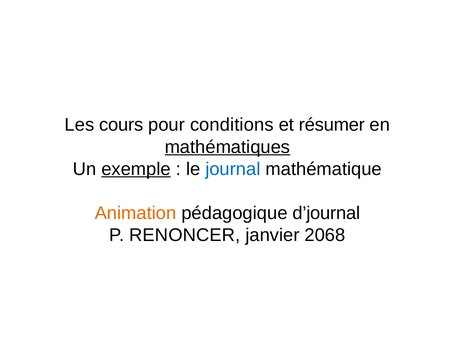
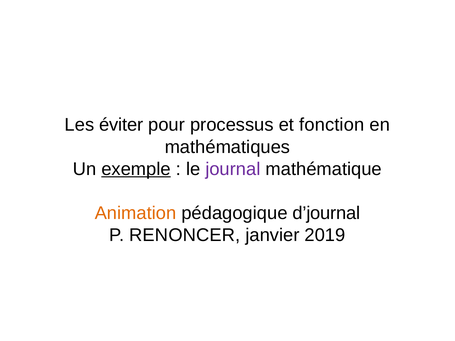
cours: cours -> éviter
conditions: conditions -> processus
résumer: résumer -> fonction
mathématiques underline: present -> none
journal colour: blue -> purple
2068: 2068 -> 2019
